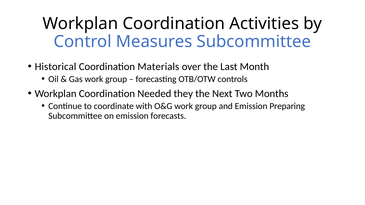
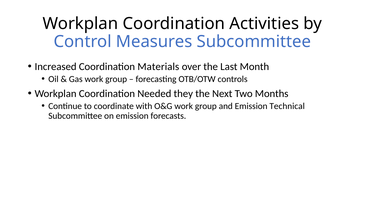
Historical: Historical -> Increased
Preparing: Preparing -> Technical
